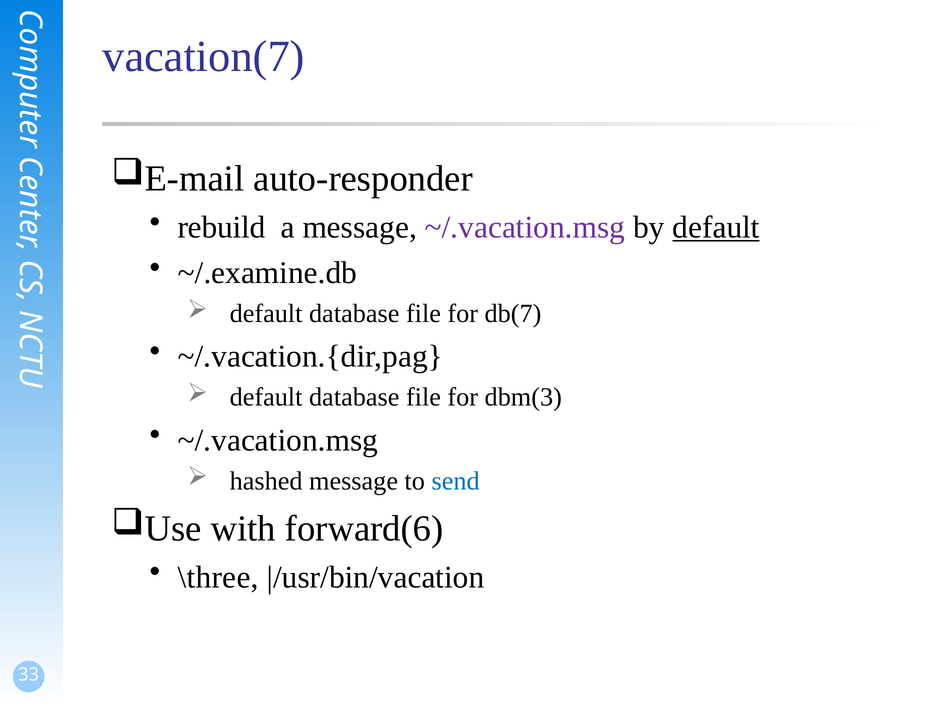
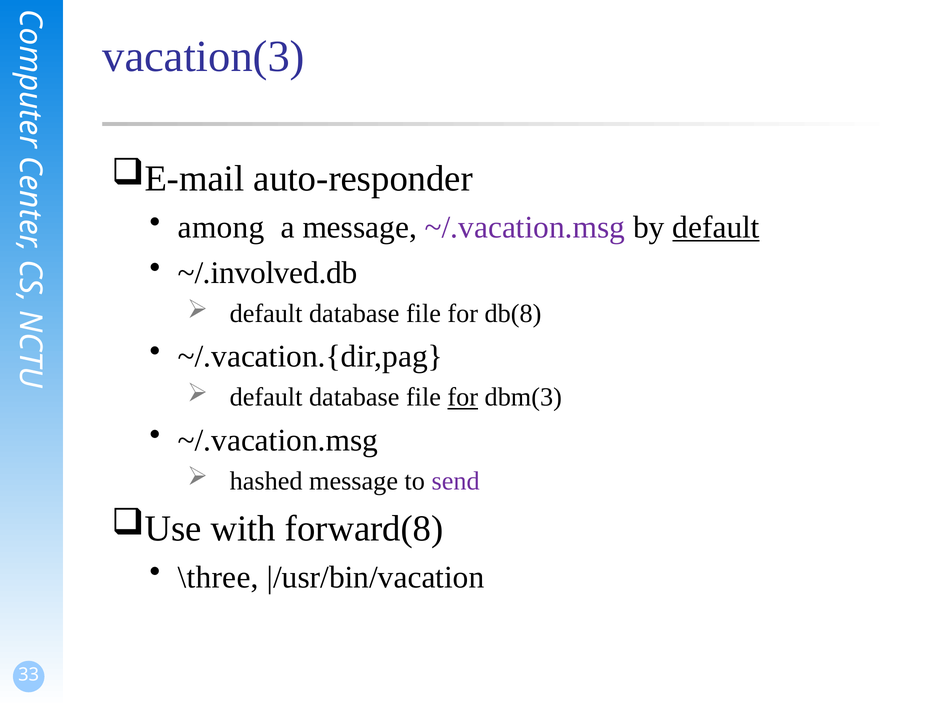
vacation(7: vacation(7 -> vacation(3
rebuild: rebuild -> among
~/.examine.db: ~/.examine.db -> ~/.involved.db
db(7: db(7 -> db(8
for at (463, 397) underline: none -> present
send colour: blue -> purple
forward(6: forward(6 -> forward(8
